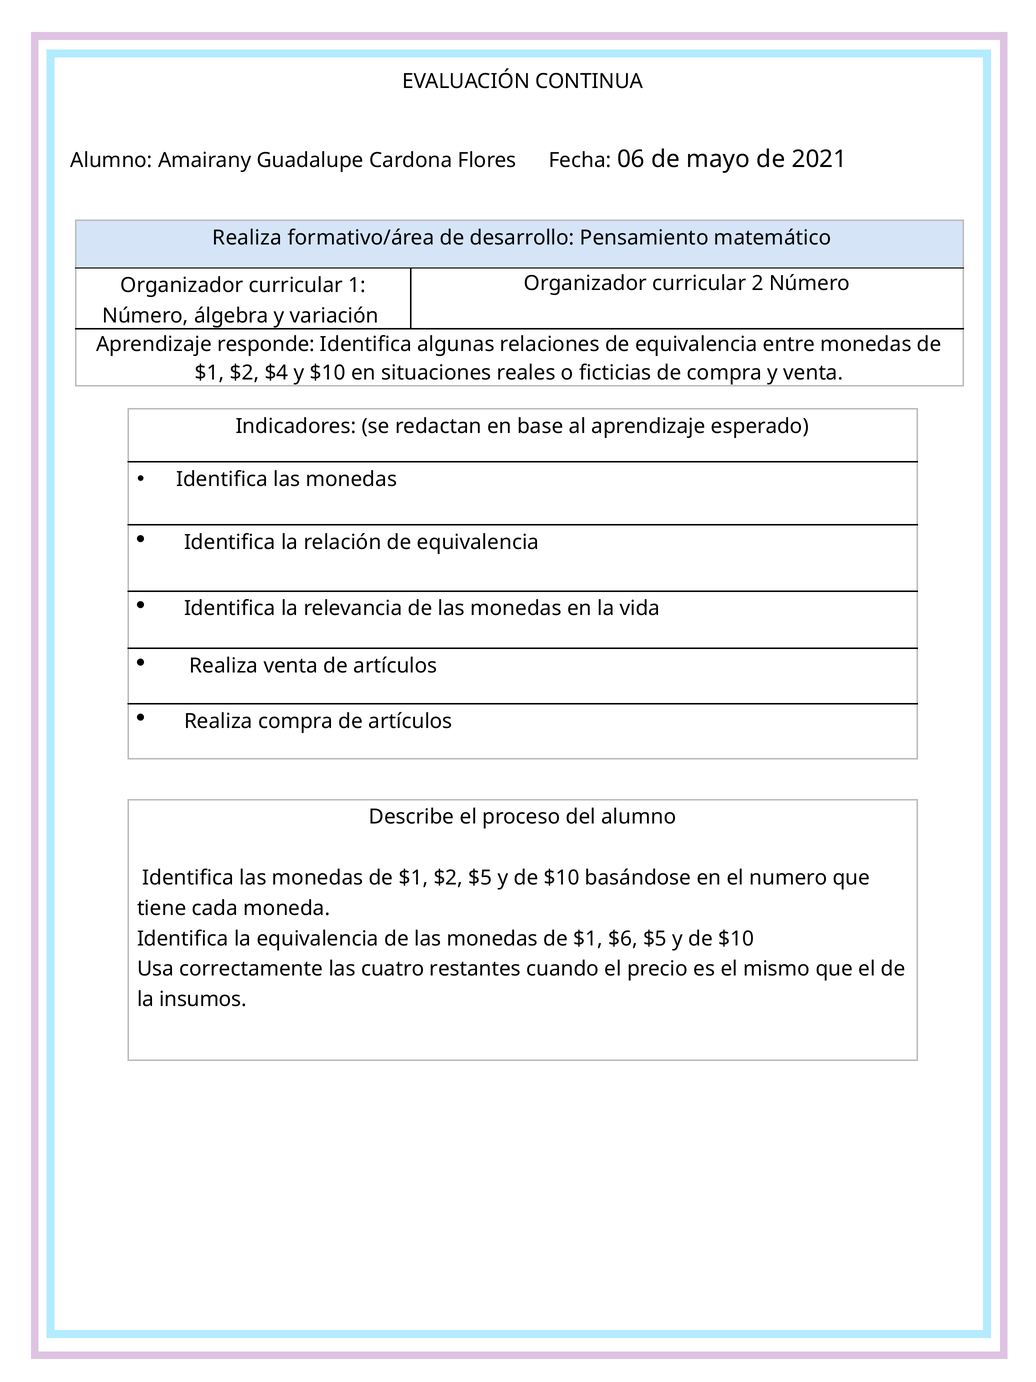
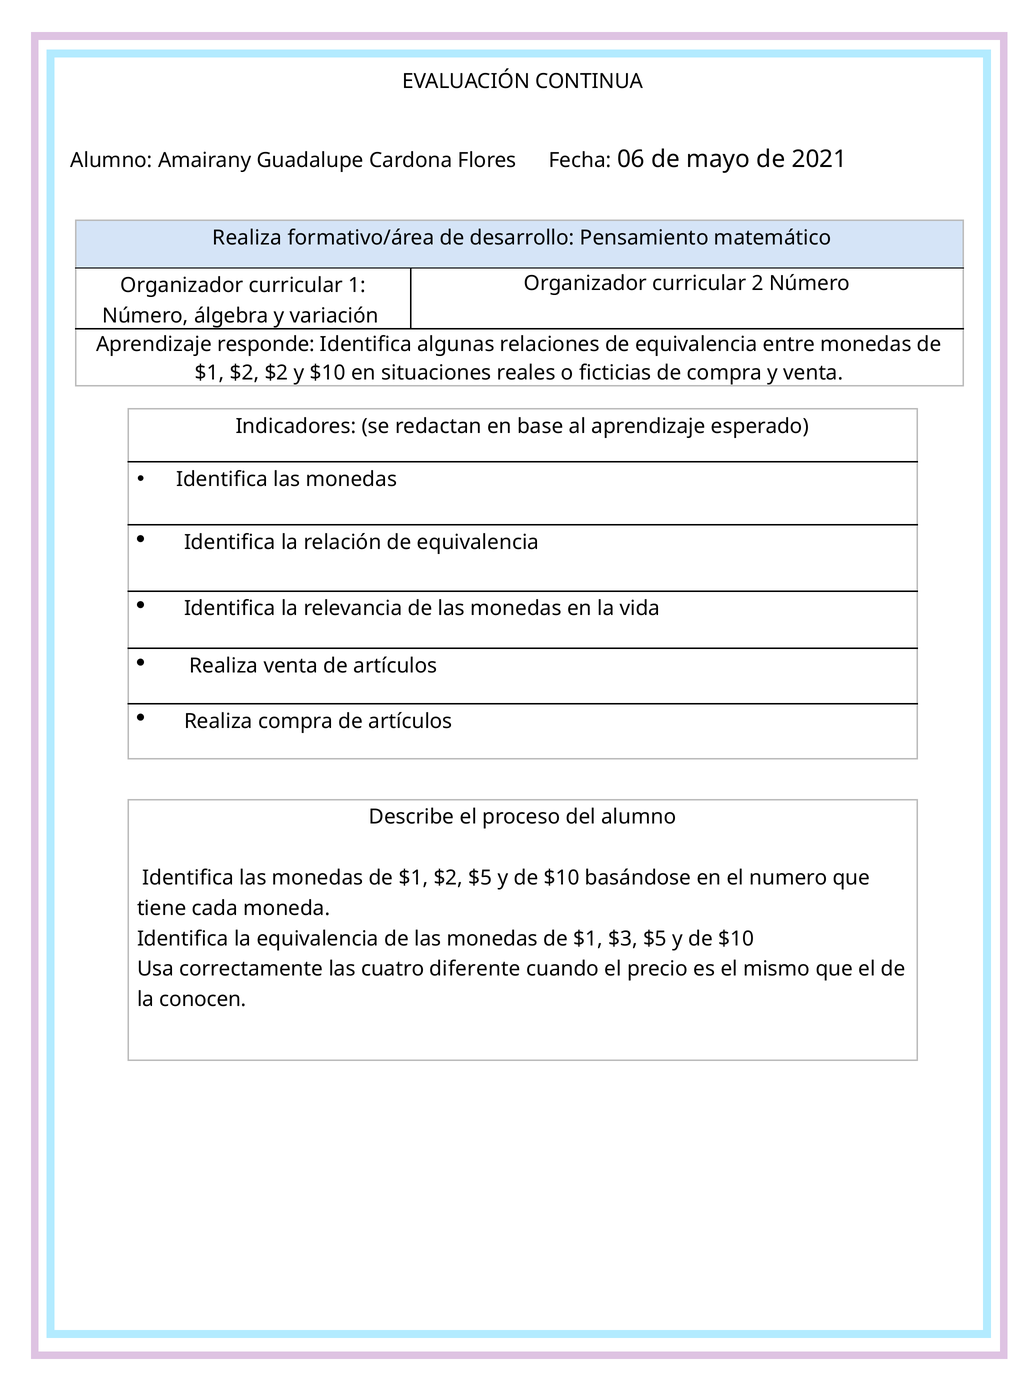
$2 $4: $4 -> $2
$6: $6 -> $3
restantes: restantes -> diferente
insumos: insumos -> conocen
